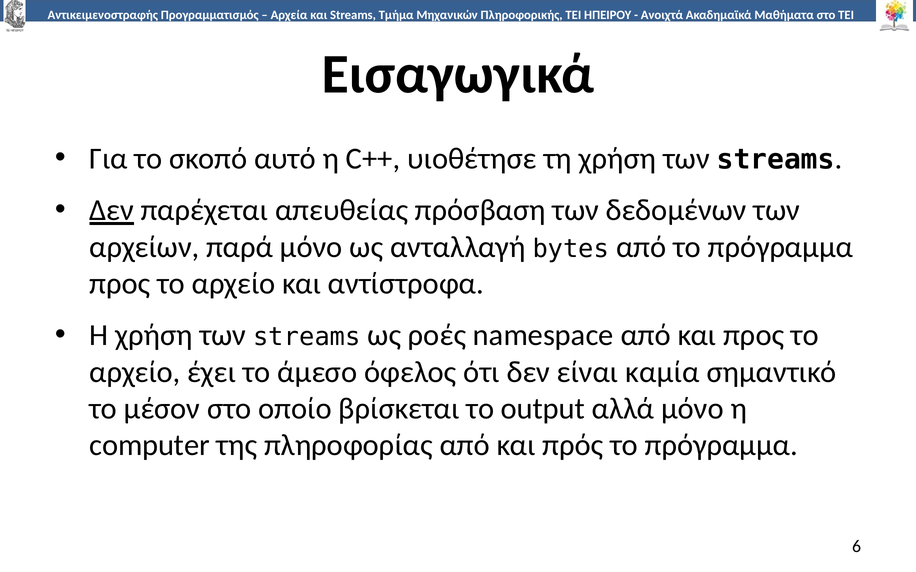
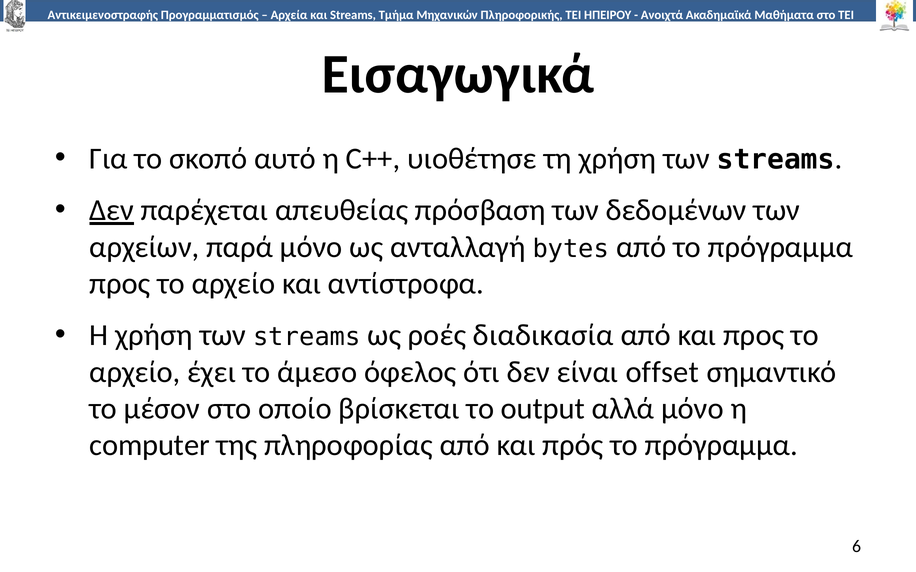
namespace: namespace -> διαδικασία
καμία: καμία -> offset
